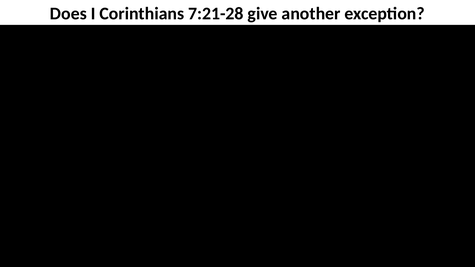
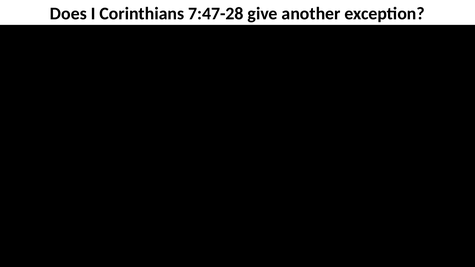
7:21-28: 7:21-28 -> 7:47-28
